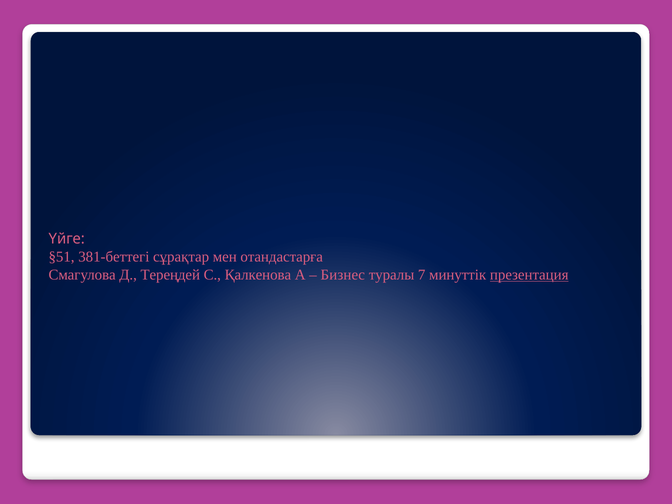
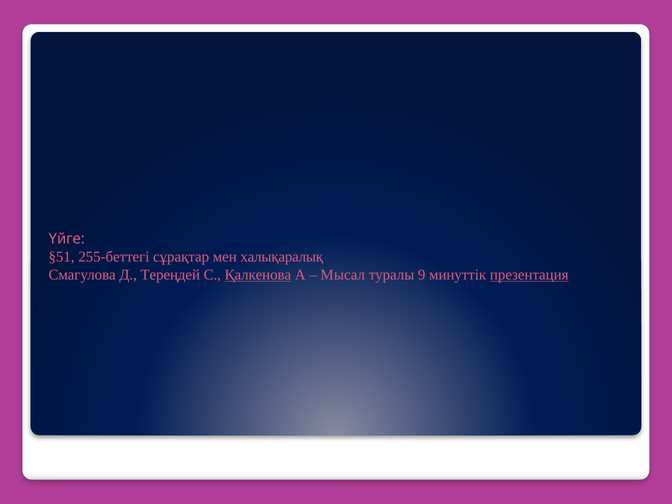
381-беттегі: 381-беттегі -> 255-беттегі
отандастарға: отандастарға -> халықаралық
Қалкенова underline: none -> present
Бизнес: Бизнес -> Мысал
7: 7 -> 9
